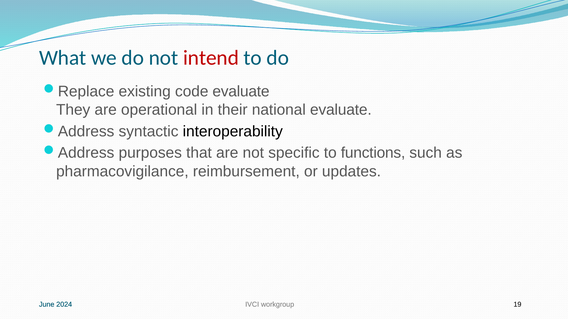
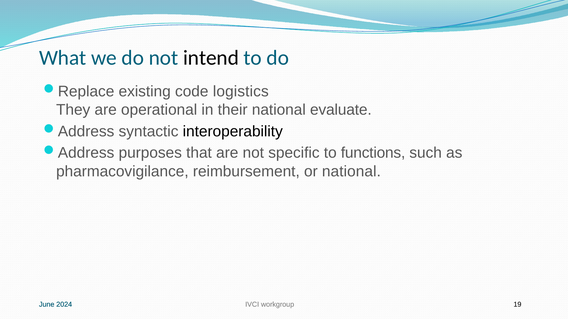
intend colour: red -> black
code evaluate: evaluate -> logistics
or updates: updates -> national
